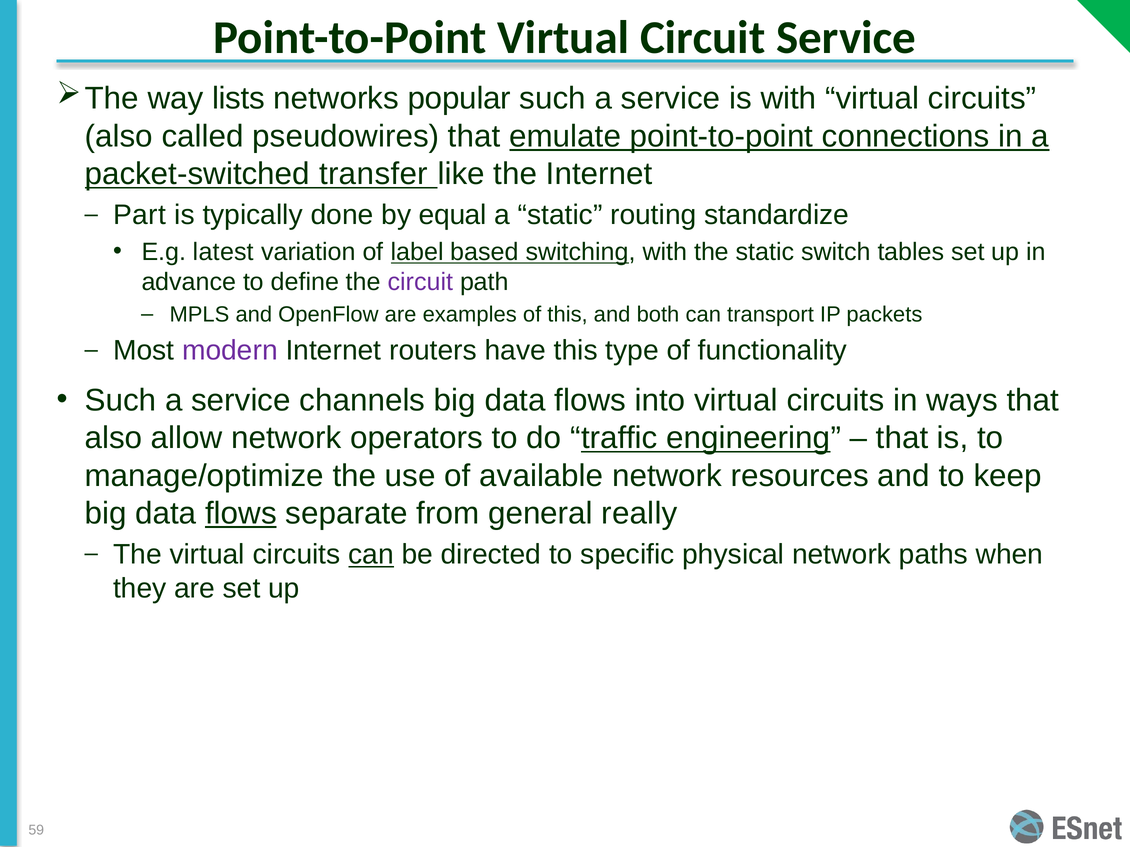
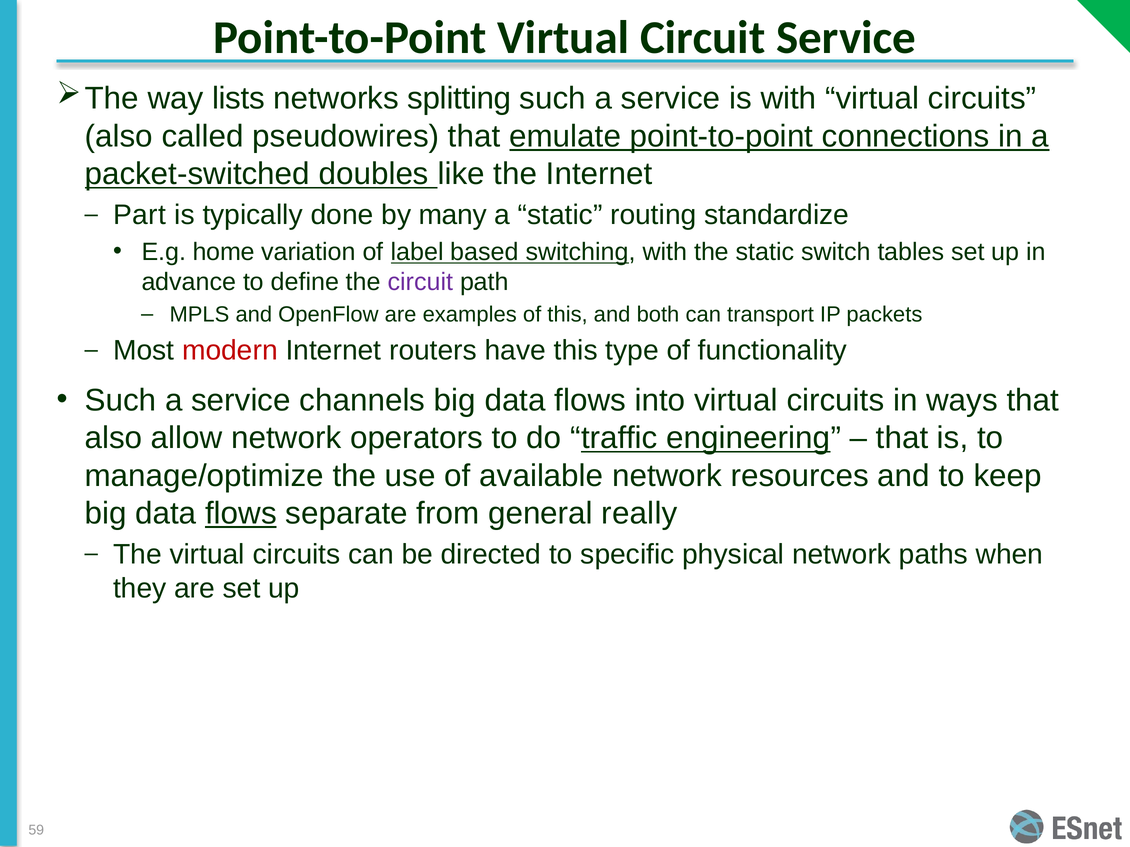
popular: popular -> splitting
transfer: transfer -> doubles
equal: equal -> many
latest: latest -> home
modern colour: purple -> red
can at (371, 555) underline: present -> none
